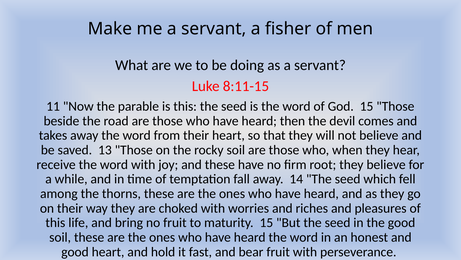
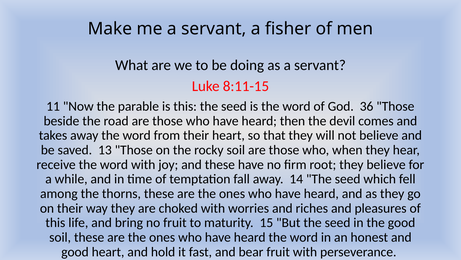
God 15: 15 -> 36
